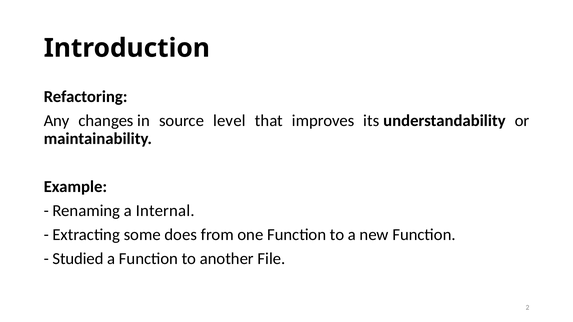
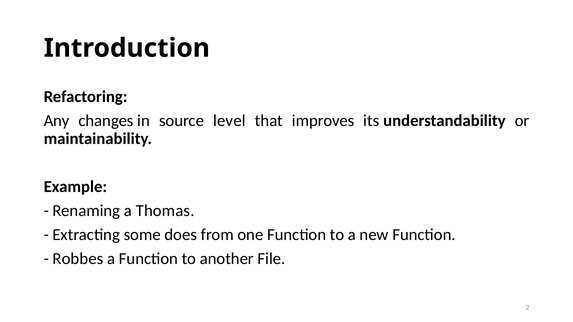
Internal: Internal -> Thomas
Studied: Studied -> Robbes
